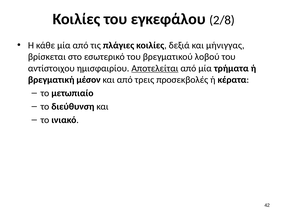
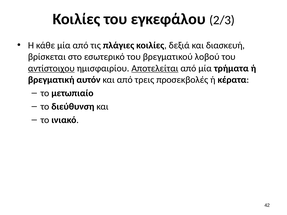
2/8: 2/8 -> 2/3
μήνιγγας: μήνιγγας -> διασκευή
αντίστοιχου underline: none -> present
μέσον: μέσον -> αυτόν
